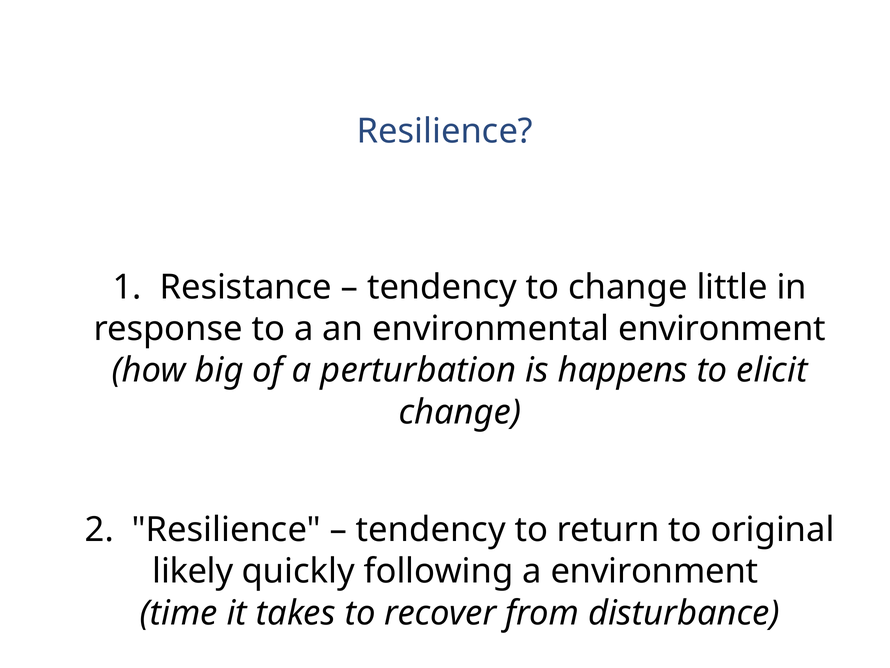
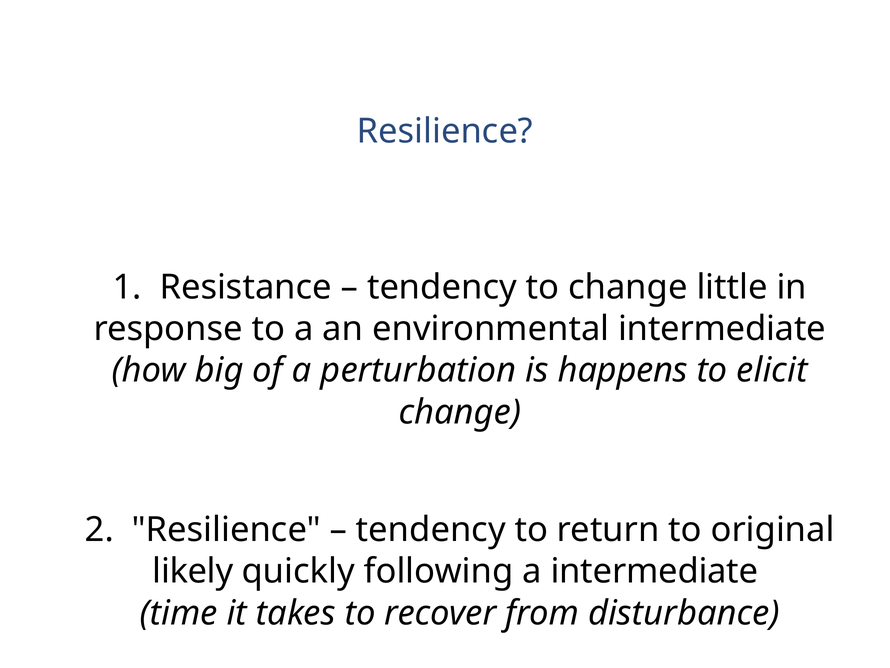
environmental environment: environment -> intermediate
a environment: environment -> intermediate
